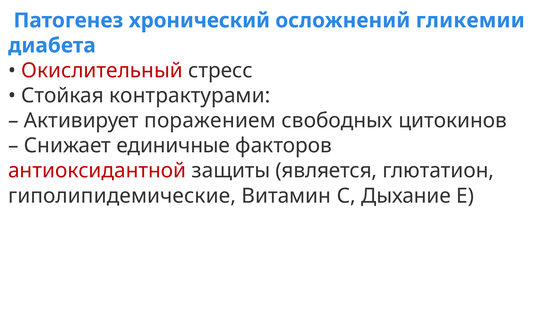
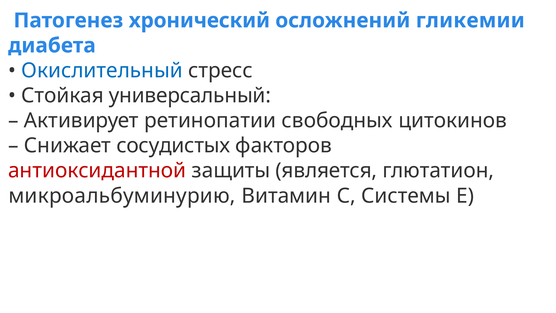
Окислительный colour: red -> blue
контрактурами: контрактурами -> универсальный
поражением: поражением -> ретинопатии
единичные: единичные -> сосудистых
гиполипидемические: гиполипидемические -> микроальбуминурию
Дыхание: Дыхание -> Системы
